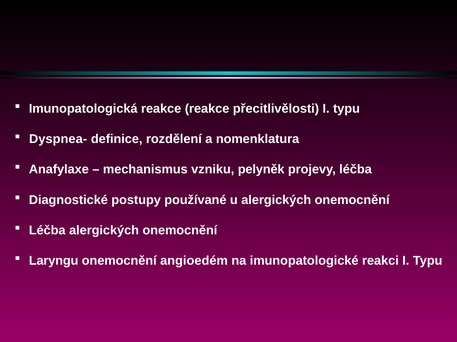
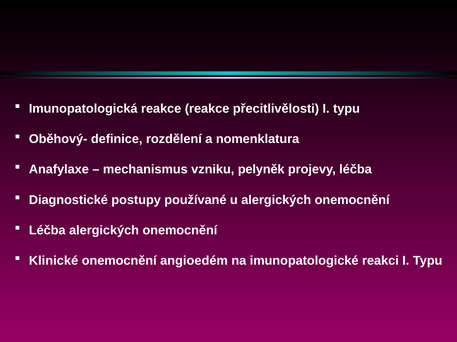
Dyspnea-: Dyspnea- -> Oběhový-
Laryngu: Laryngu -> Klinické
